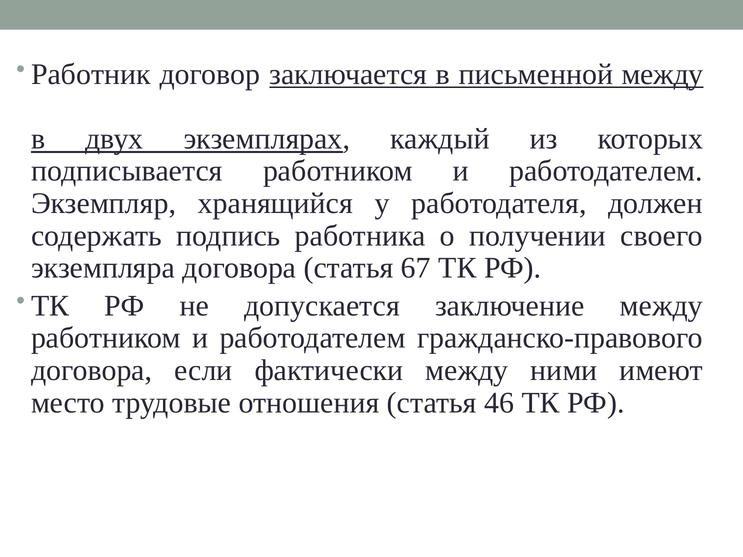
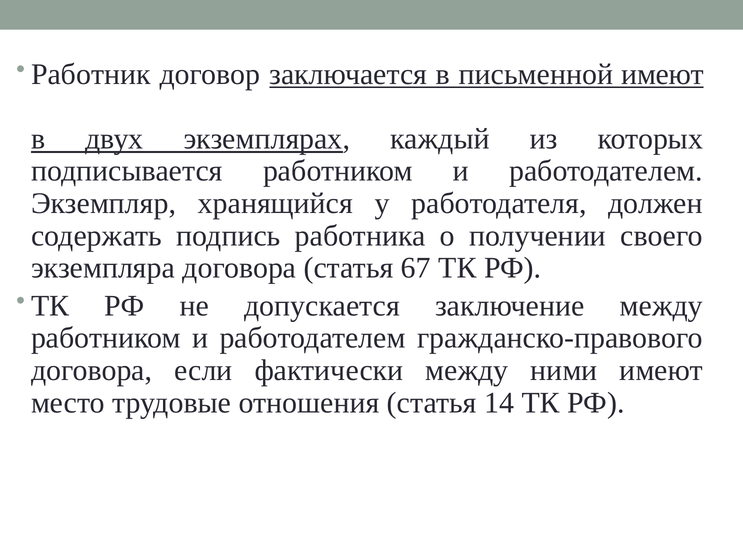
письменной между: между -> имеют
46: 46 -> 14
